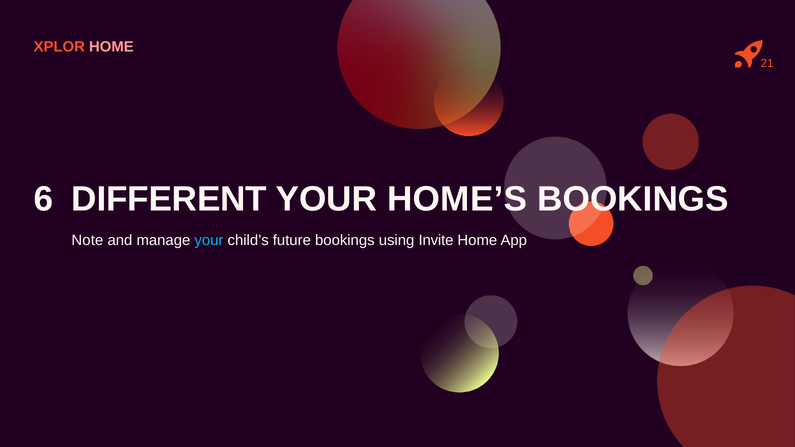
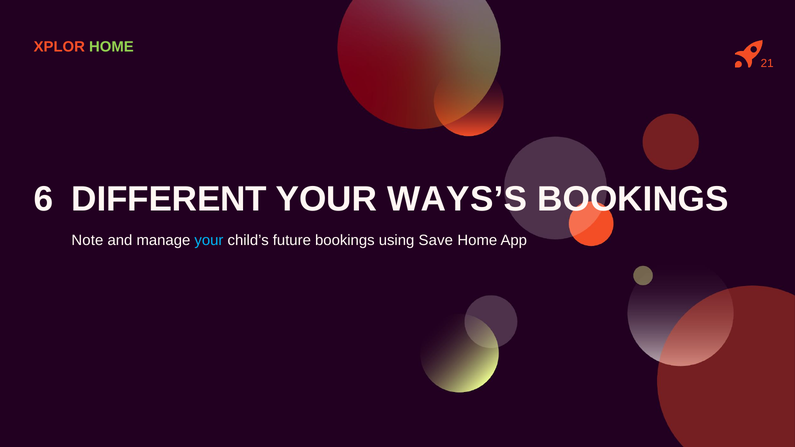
HOME at (111, 47) colour: pink -> light green
HOME’S: HOME’S -> WAYS’S
Invite: Invite -> Save
